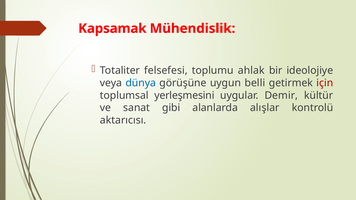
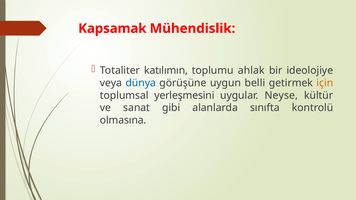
felsefesi: felsefesi -> katılımın
için colour: red -> orange
Demir: Demir -> Neyse
alışlar: alışlar -> sınıfta
aktarıcısı: aktarıcısı -> olmasına
